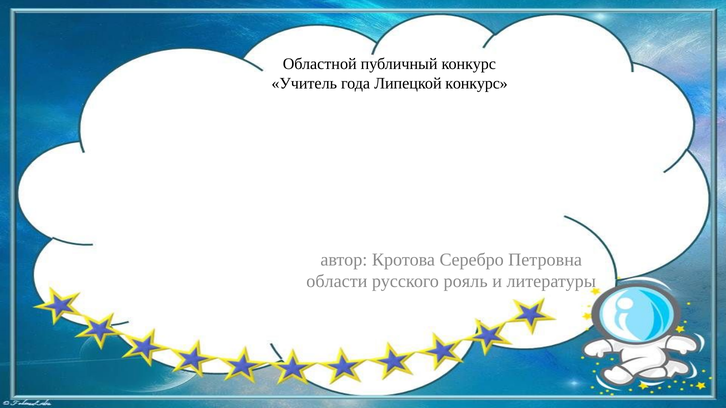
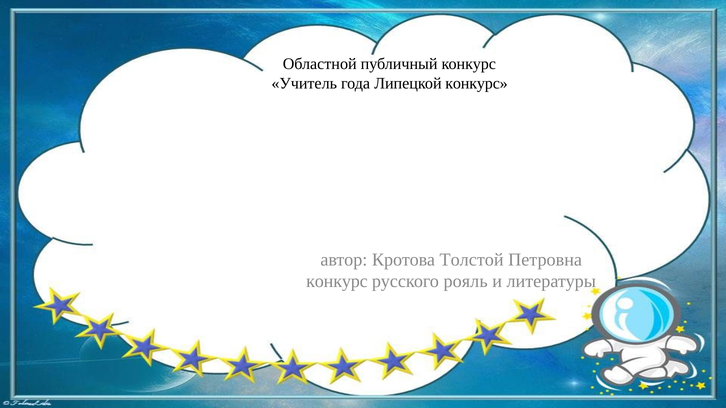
Серебро: Серебро -> Толстой
области at (337, 282): области -> конкурс
